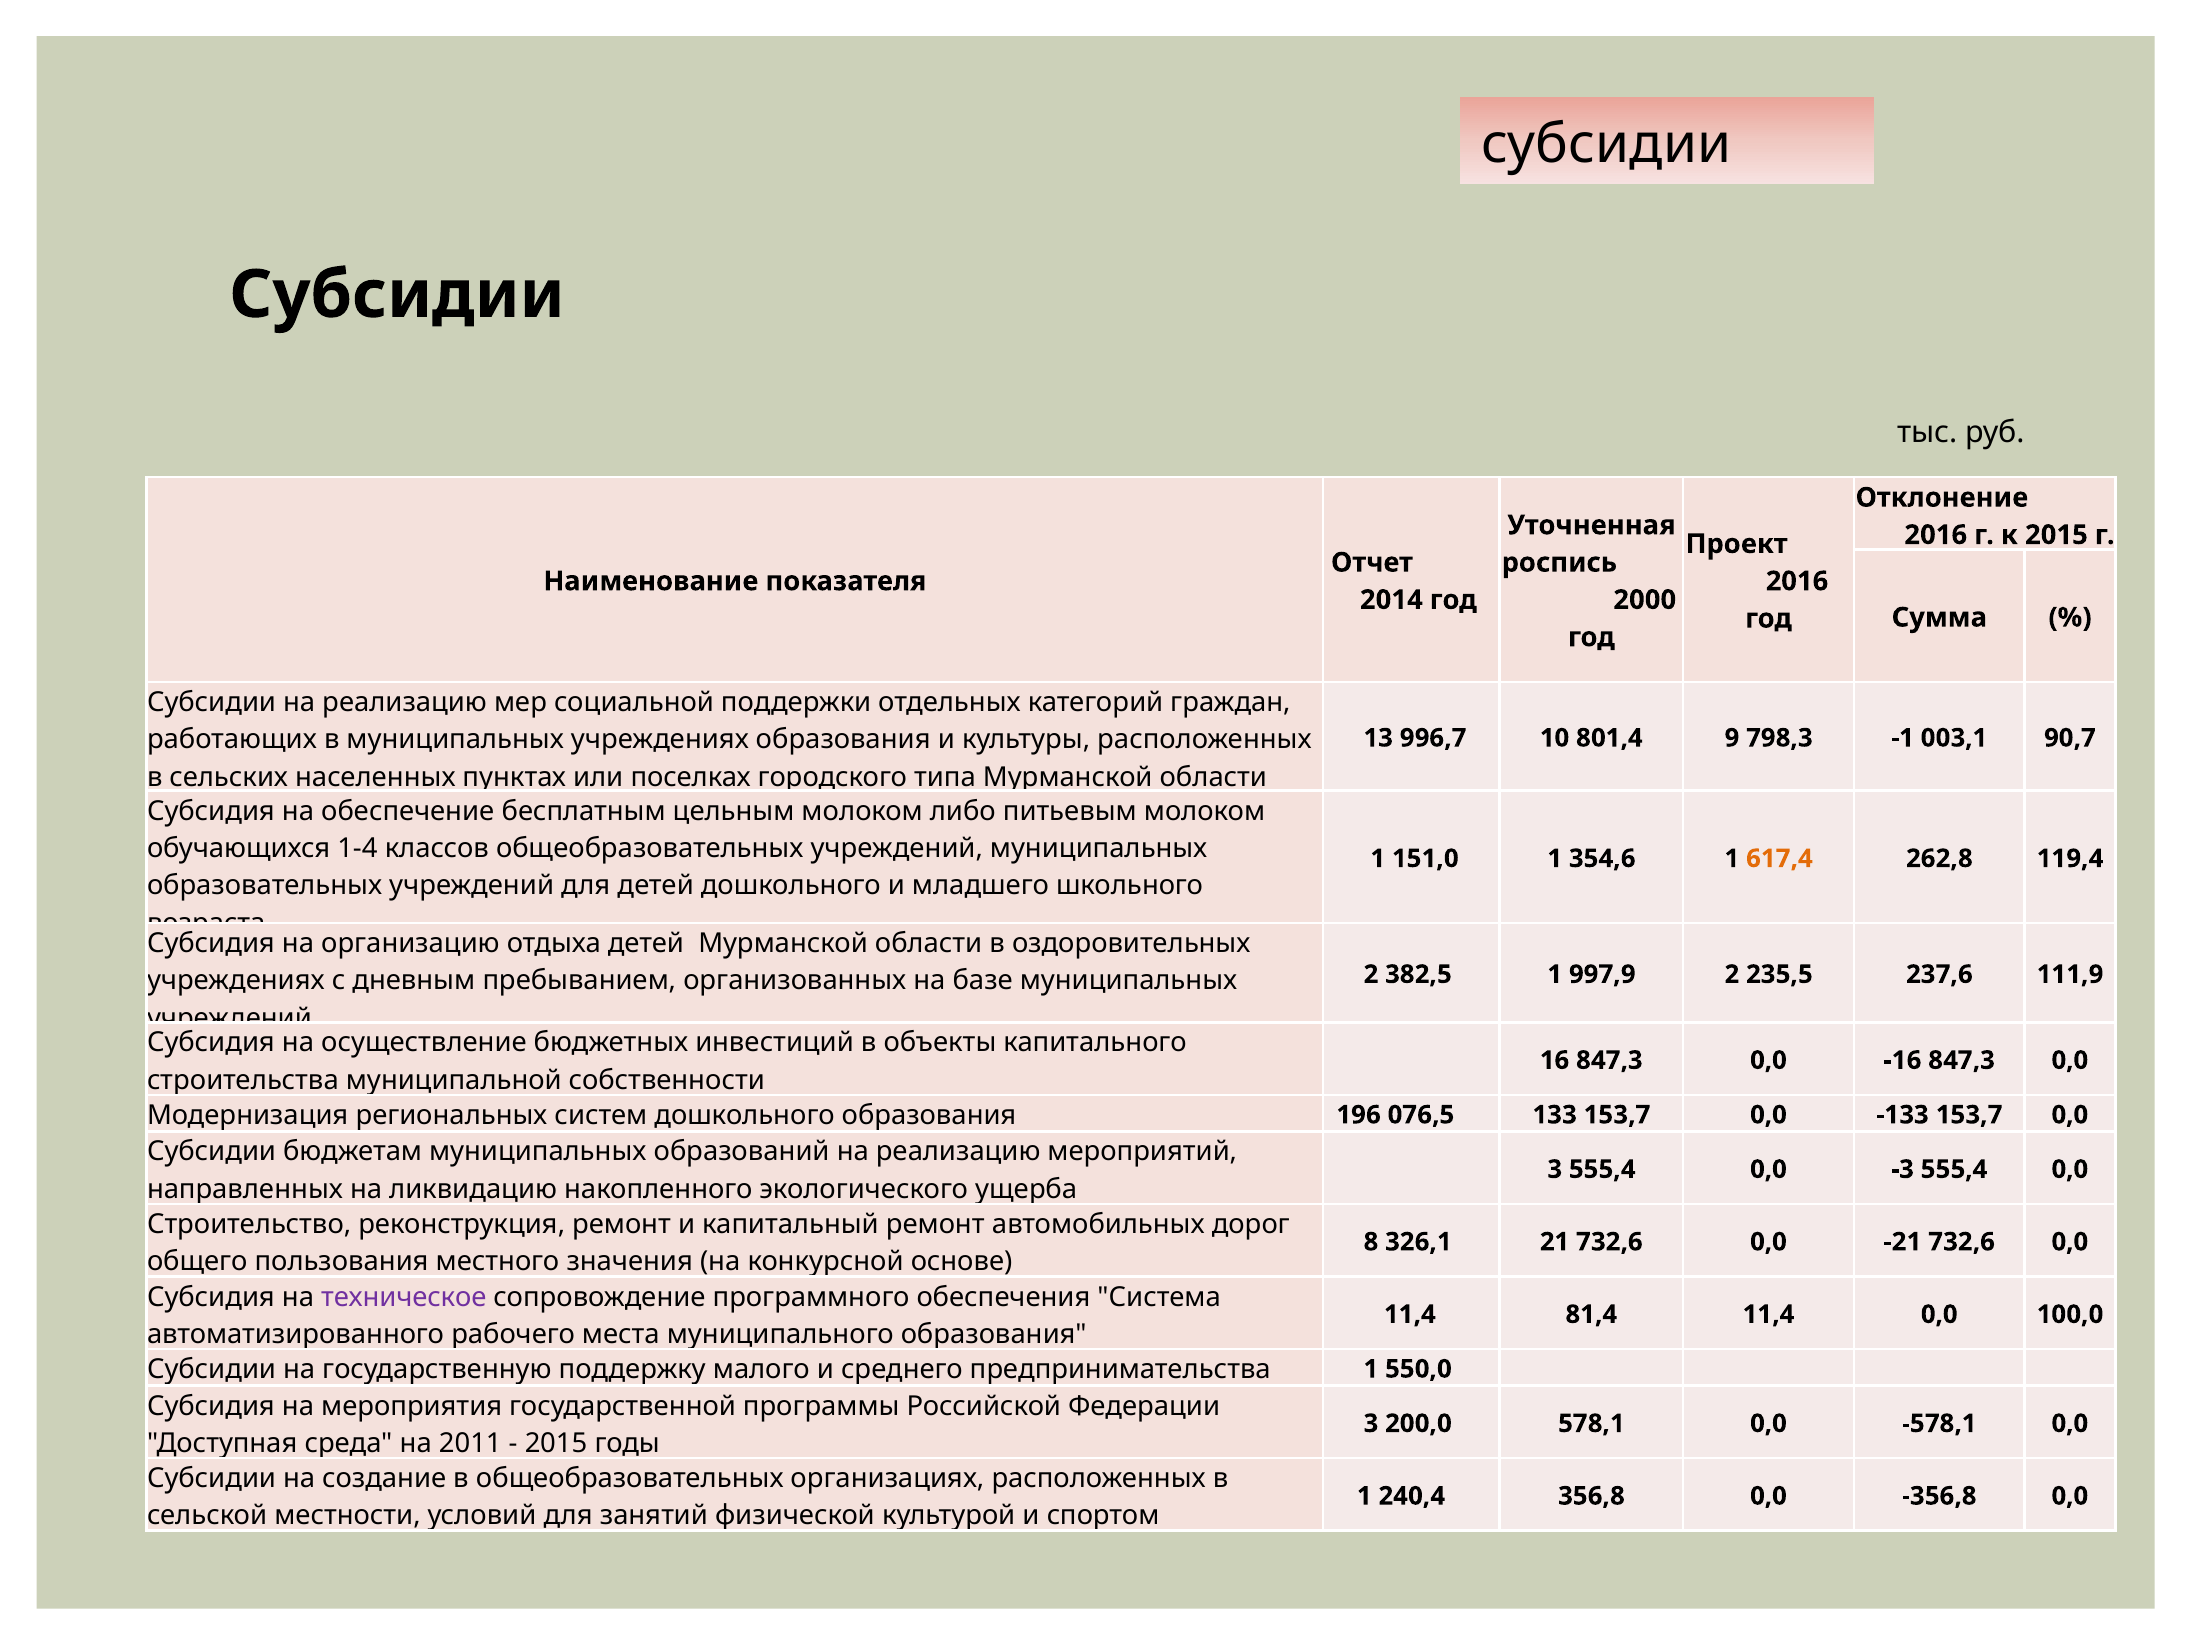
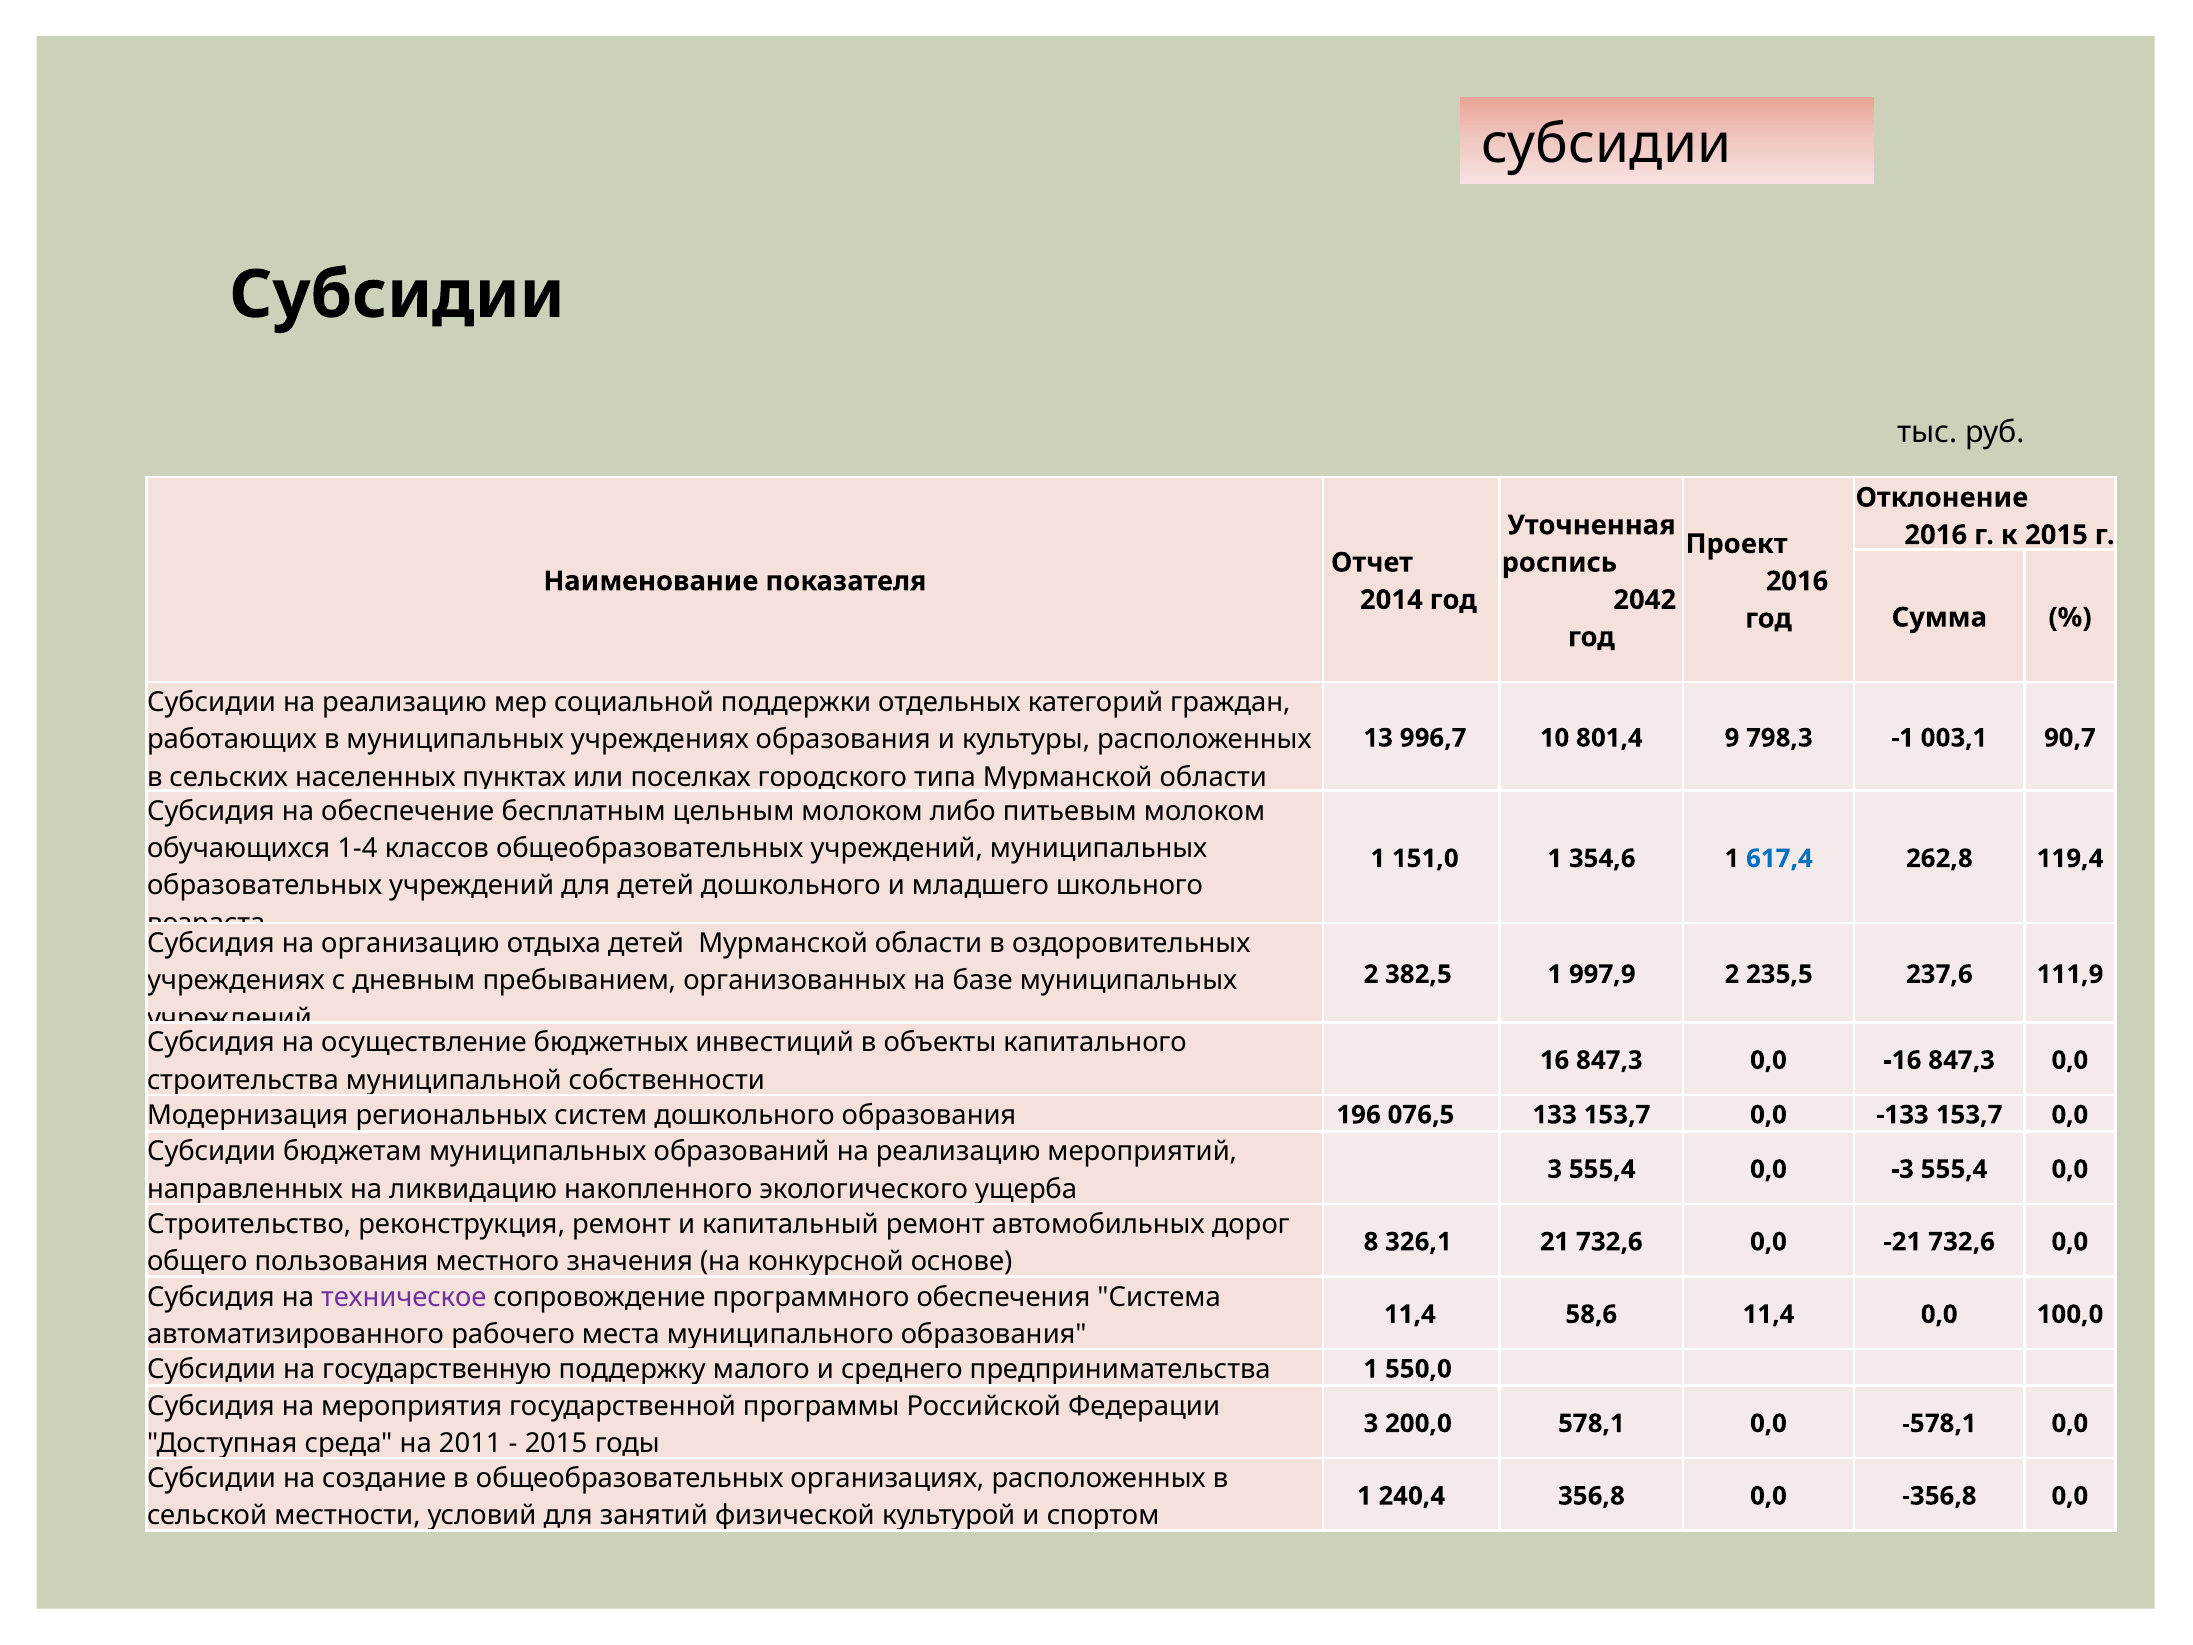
2000: 2000 -> 2042
617,4 colour: orange -> blue
81,4: 81,4 -> 58,6
